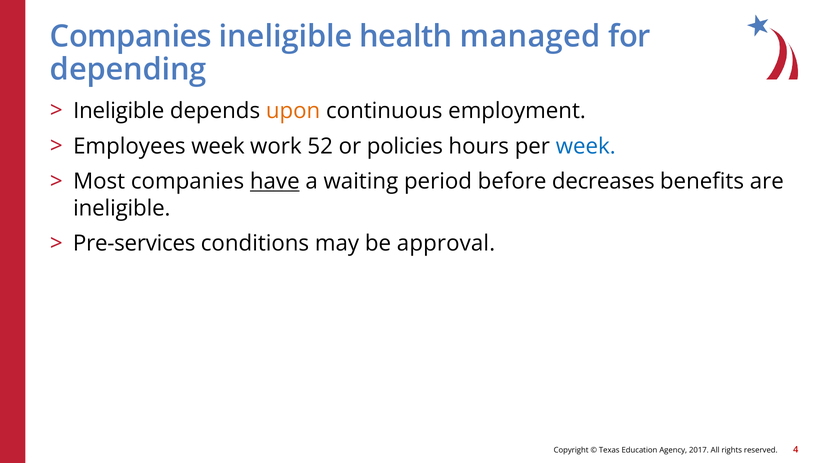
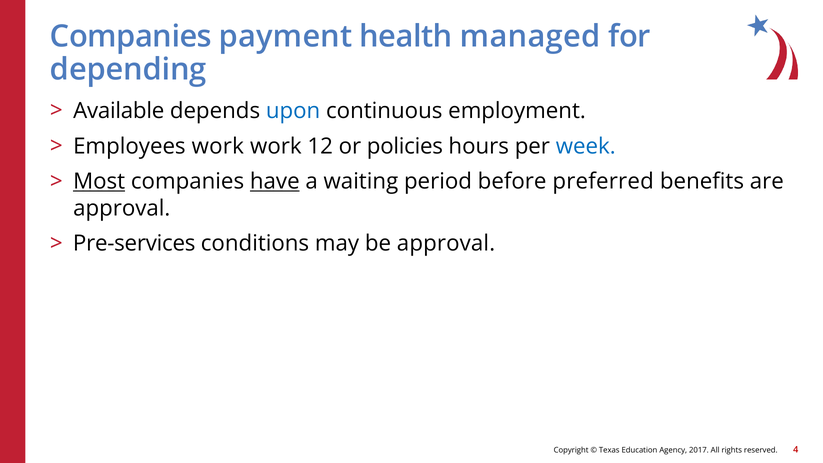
Companies ineligible: ineligible -> payment
Ineligible at (119, 111): Ineligible -> Available
upon colour: orange -> blue
Employees week: week -> work
52: 52 -> 12
Most underline: none -> present
decreases: decreases -> preferred
ineligible at (122, 208): ineligible -> approval
